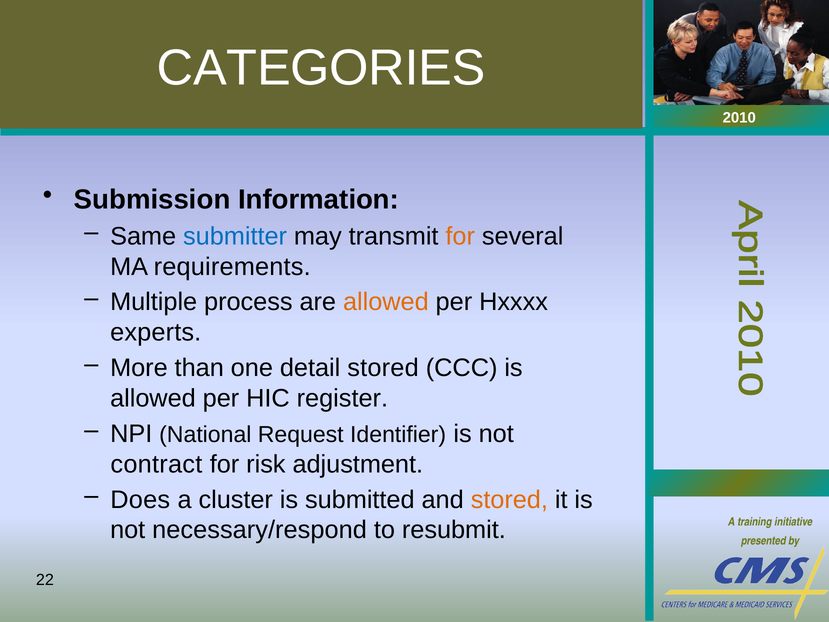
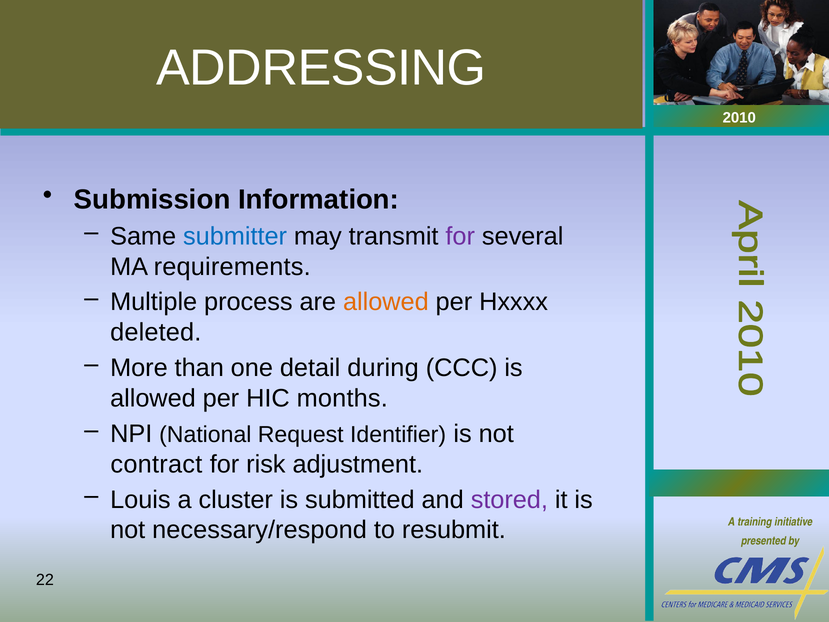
CATEGORIES: CATEGORIES -> ADDRESSING
for at (460, 236) colour: orange -> purple
experts: experts -> deleted
detail stored: stored -> during
register: register -> months
Does: Does -> Louis
stored at (509, 499) colour: orange -> purple
